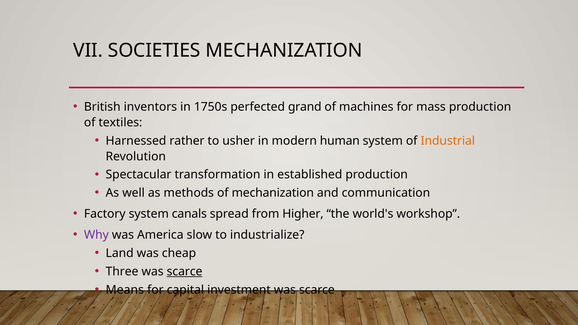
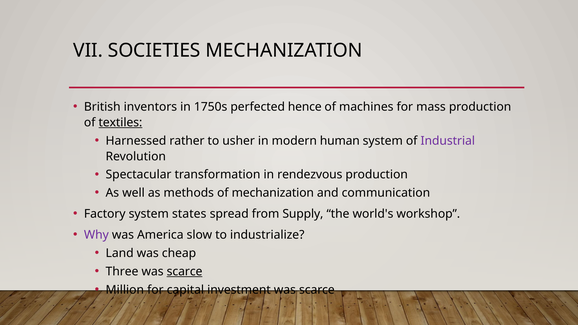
grand: grand -> hence
textiles underline: none -> present
Industrial colour: orange -> purple
established: established -> rendezvous
canals: canals -> states
Higher: Higher -> Supply
Means: Means -> Million
